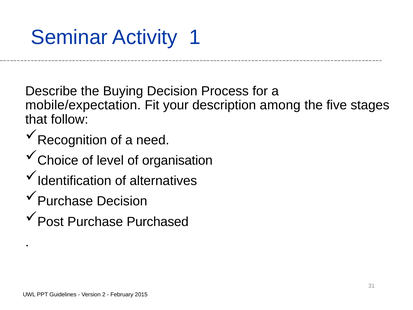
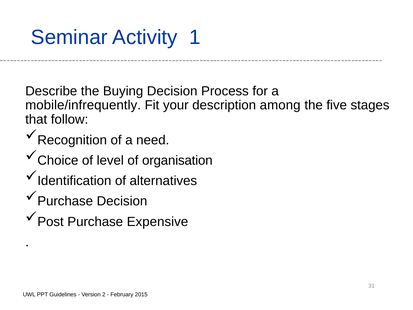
mobile/expectation: mobile/expectation -> mobile/infrequently
Purchased: Purchased -> Expensive
